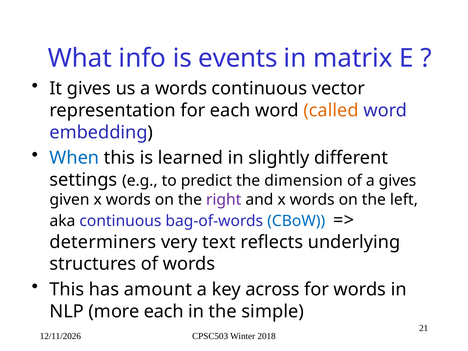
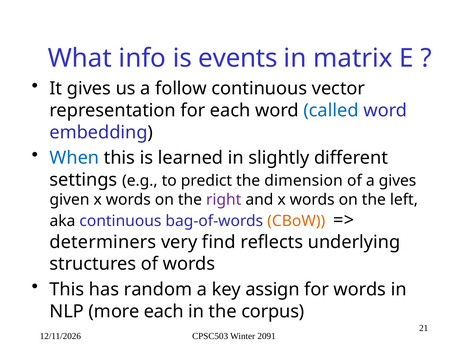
a words: words -> follow
called colour: orange -> blue
CBoW colour: blue -> orange
text: text -> find
amount: amount -> random
across: across -> assign
simple: simple -> corpus
2018: 2018 -> 2091
